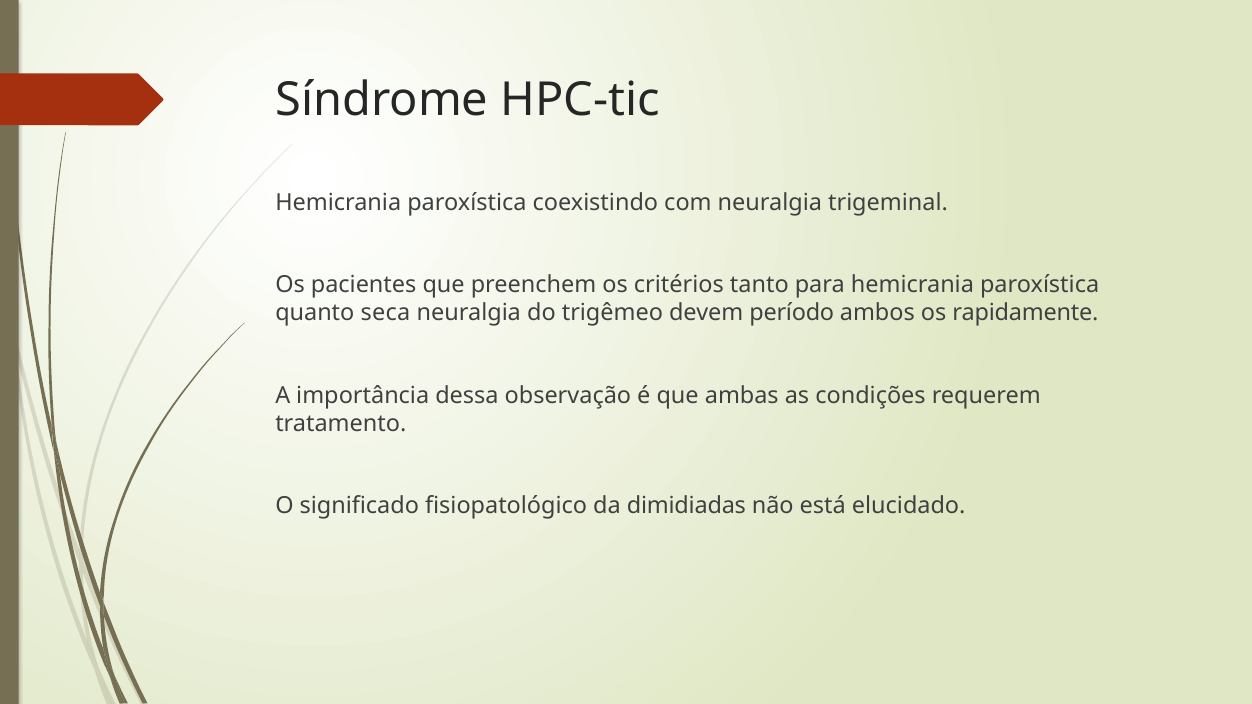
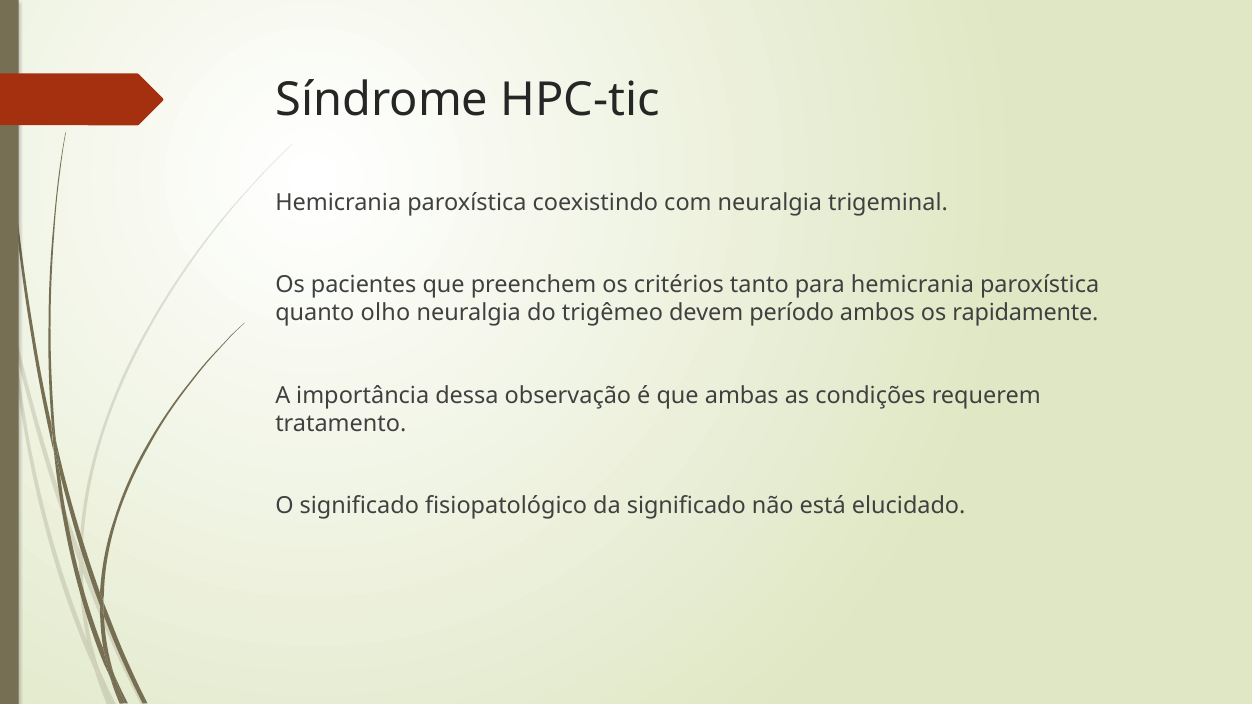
seca: seca -> olho
da dimidiadas: dimidiadas -> significado
